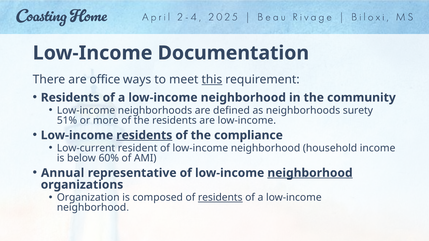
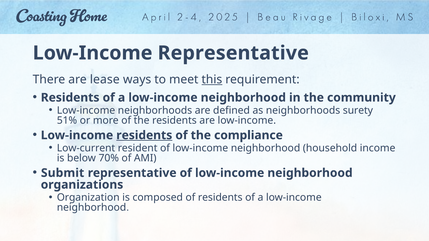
Low-Income Documentation: Documentation -> Representative
office: office -> lease
60%: 60% -> 70%
Annual: Annual -> Submit
neighborhood at (310, 173) underline: present -> none
residents at (220, 198) underline: present -> none
